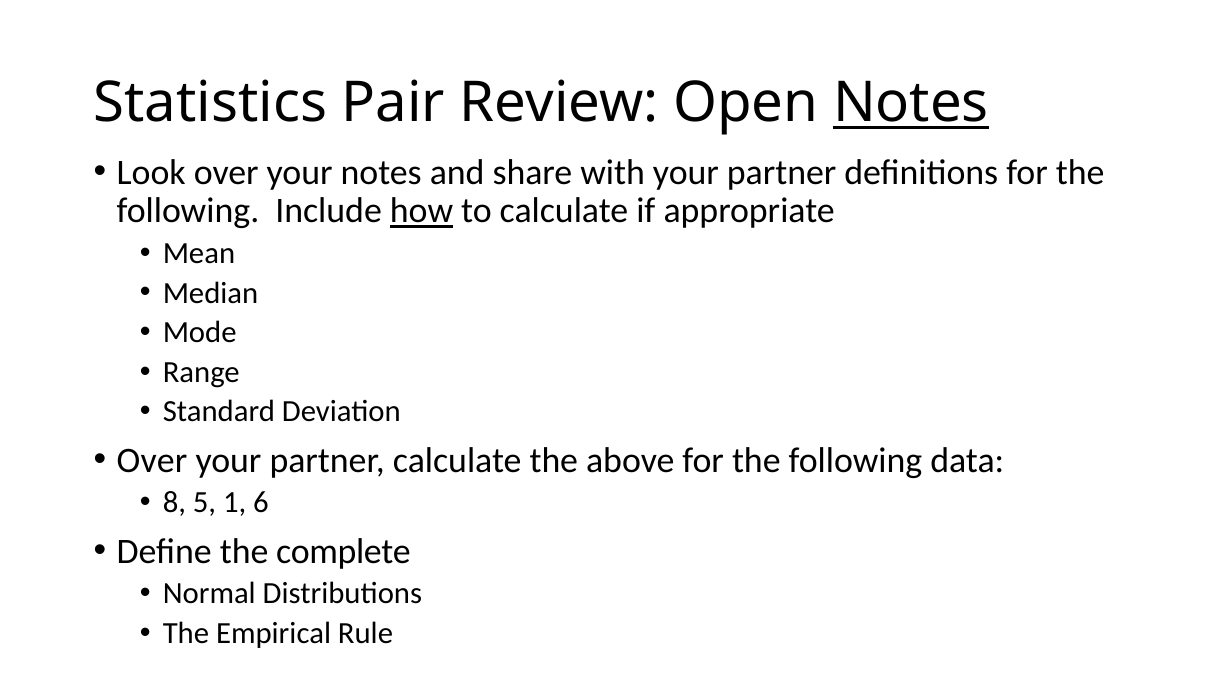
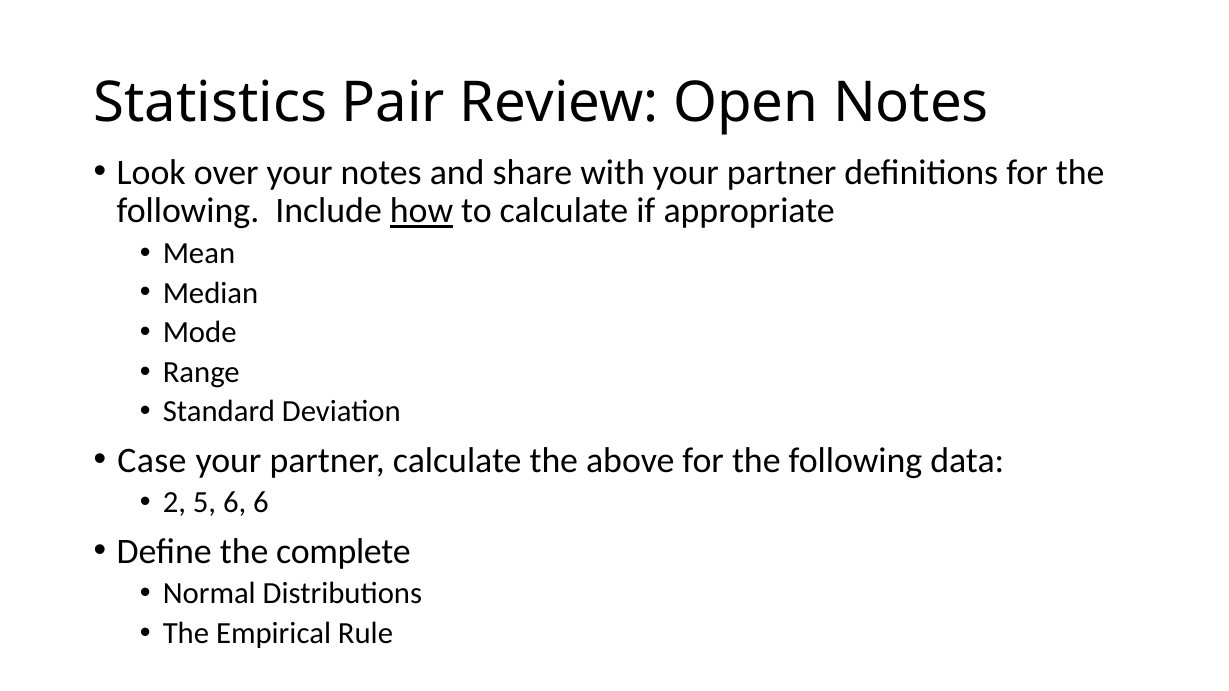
Notes at (911, 103) underline: present -> none
Over at (152, 460): Over -> Case
8: 8 -> 2
5 1: 1 -> 6
